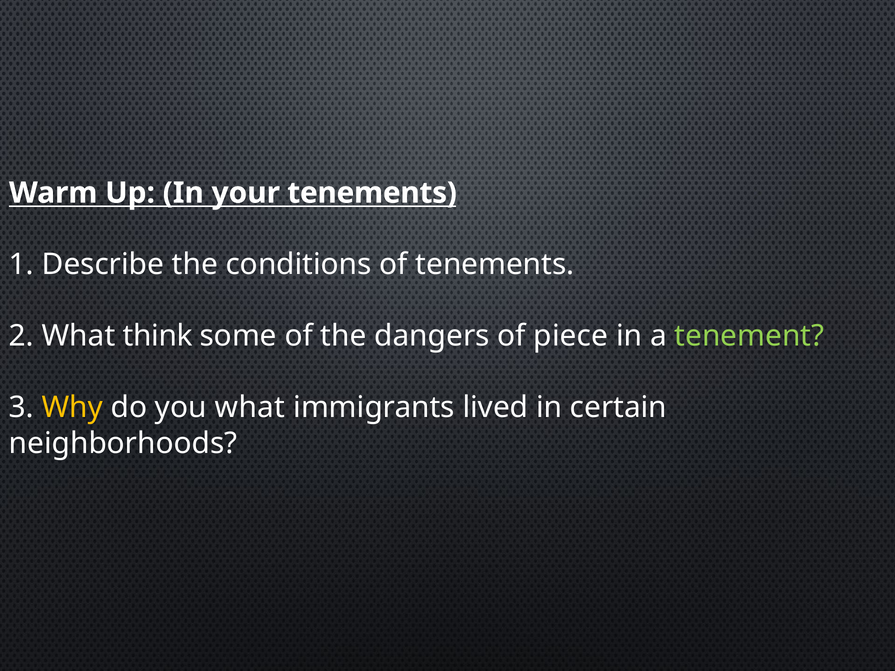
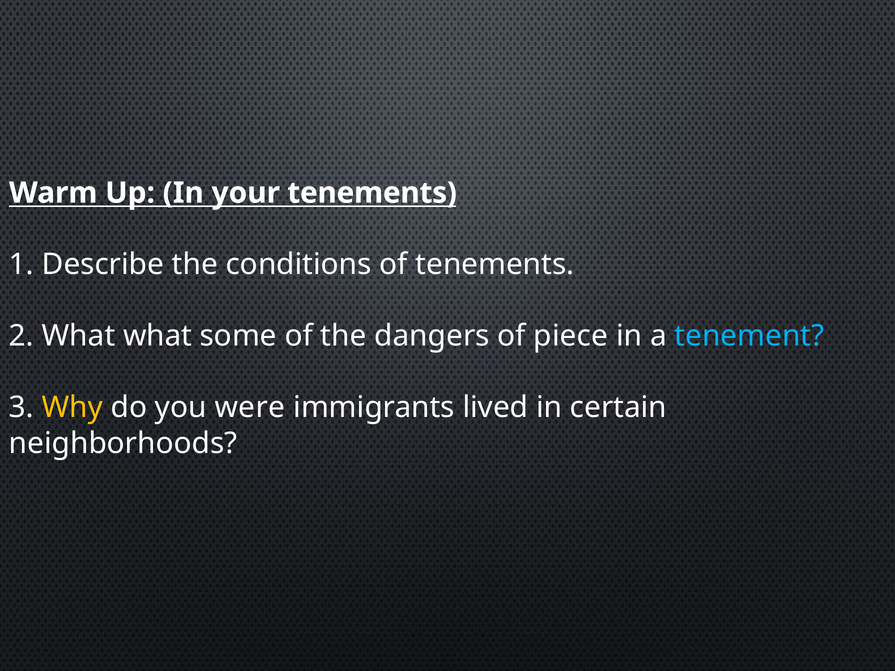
What think: think -> what
tenement colour: light green -> light blue
you what: what -> were
